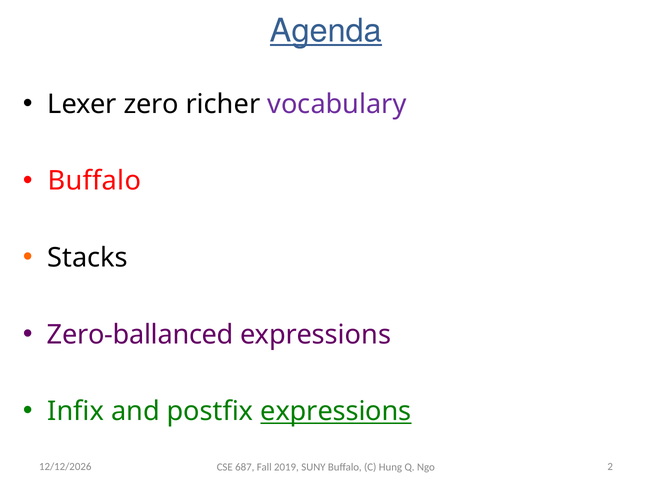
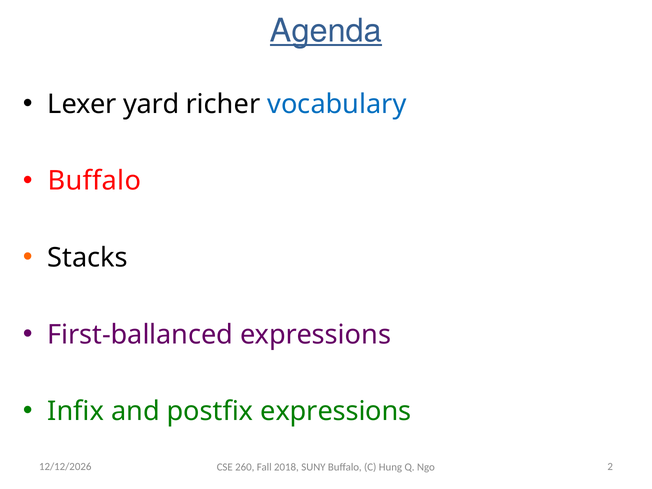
zero: zero -> yard
vocabulary colour: purple -> blue
Zero-ballanced: Zero-ballanced -> First-ballanced
expressions at (336, 411) underline: present -> none
687: 687 -> 260
2019: 2019 -> 2018
